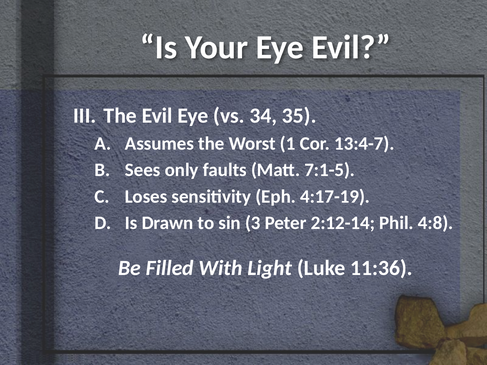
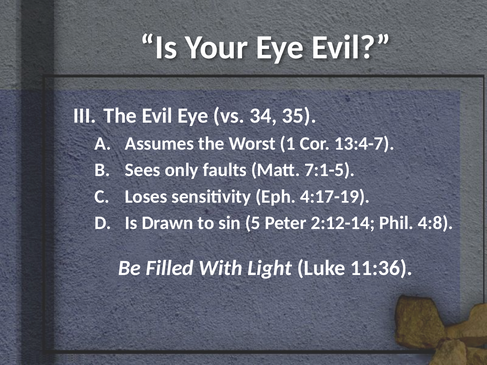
3: 3 -> 5
